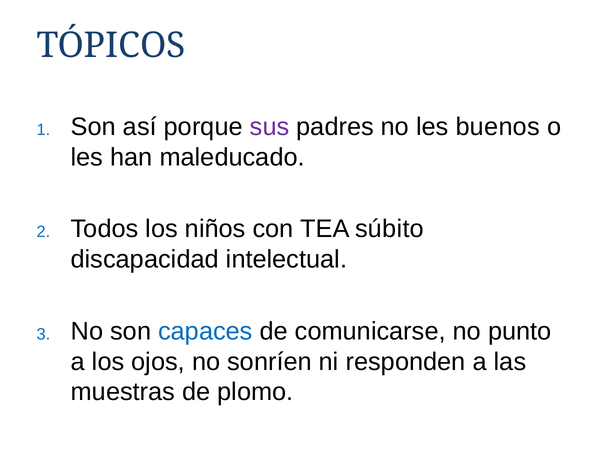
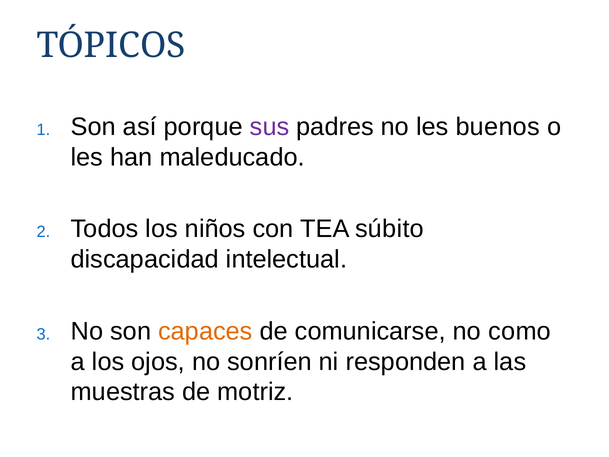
capaces colour: blue -> orange
punto: punto -> como
plomo: plomo -> motriz
